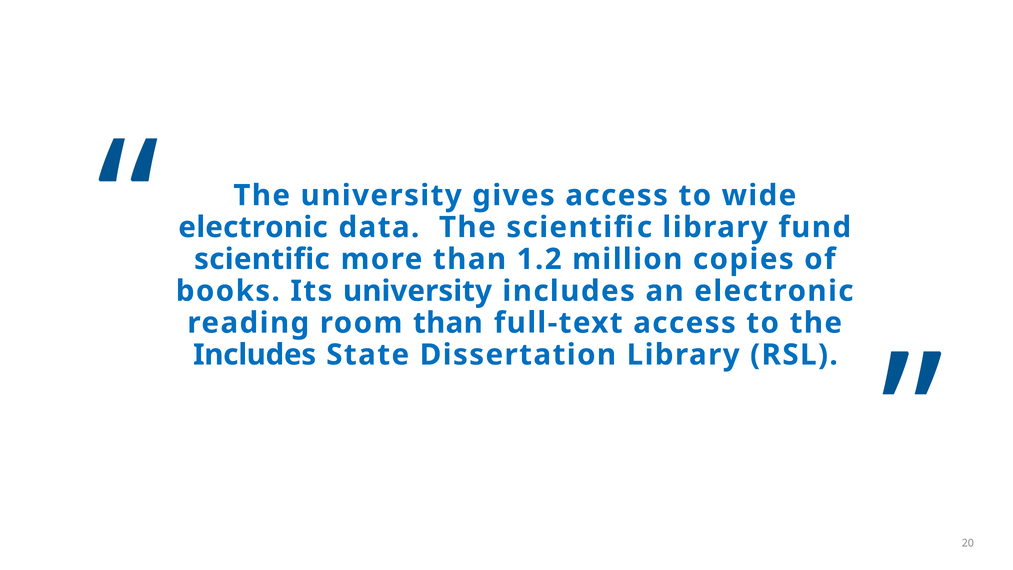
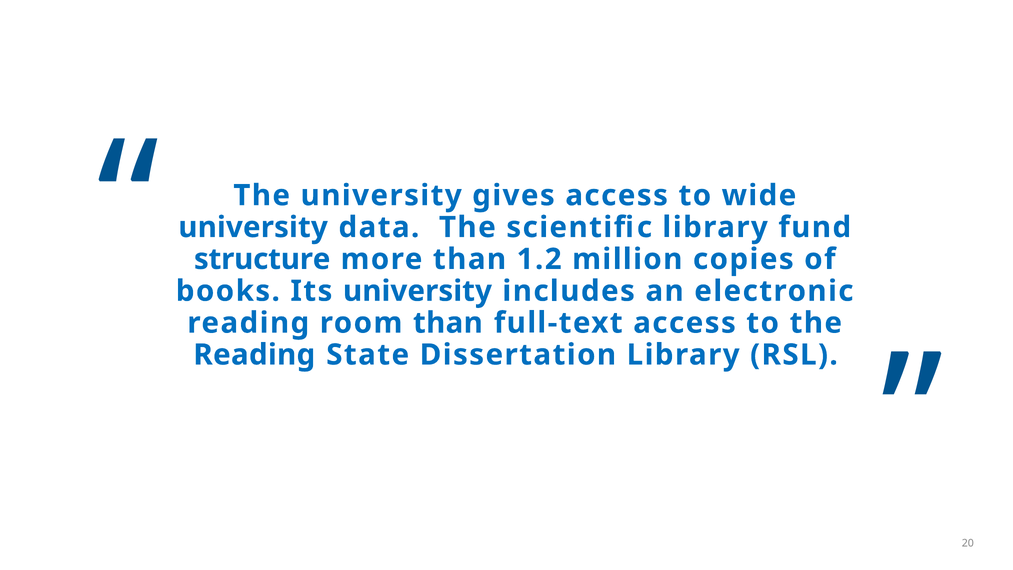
electronic at (253, 227): electronic -> university
scientific at (262, 259): scientific -> structure
Includes at (255, 355): Includes -> Reading
